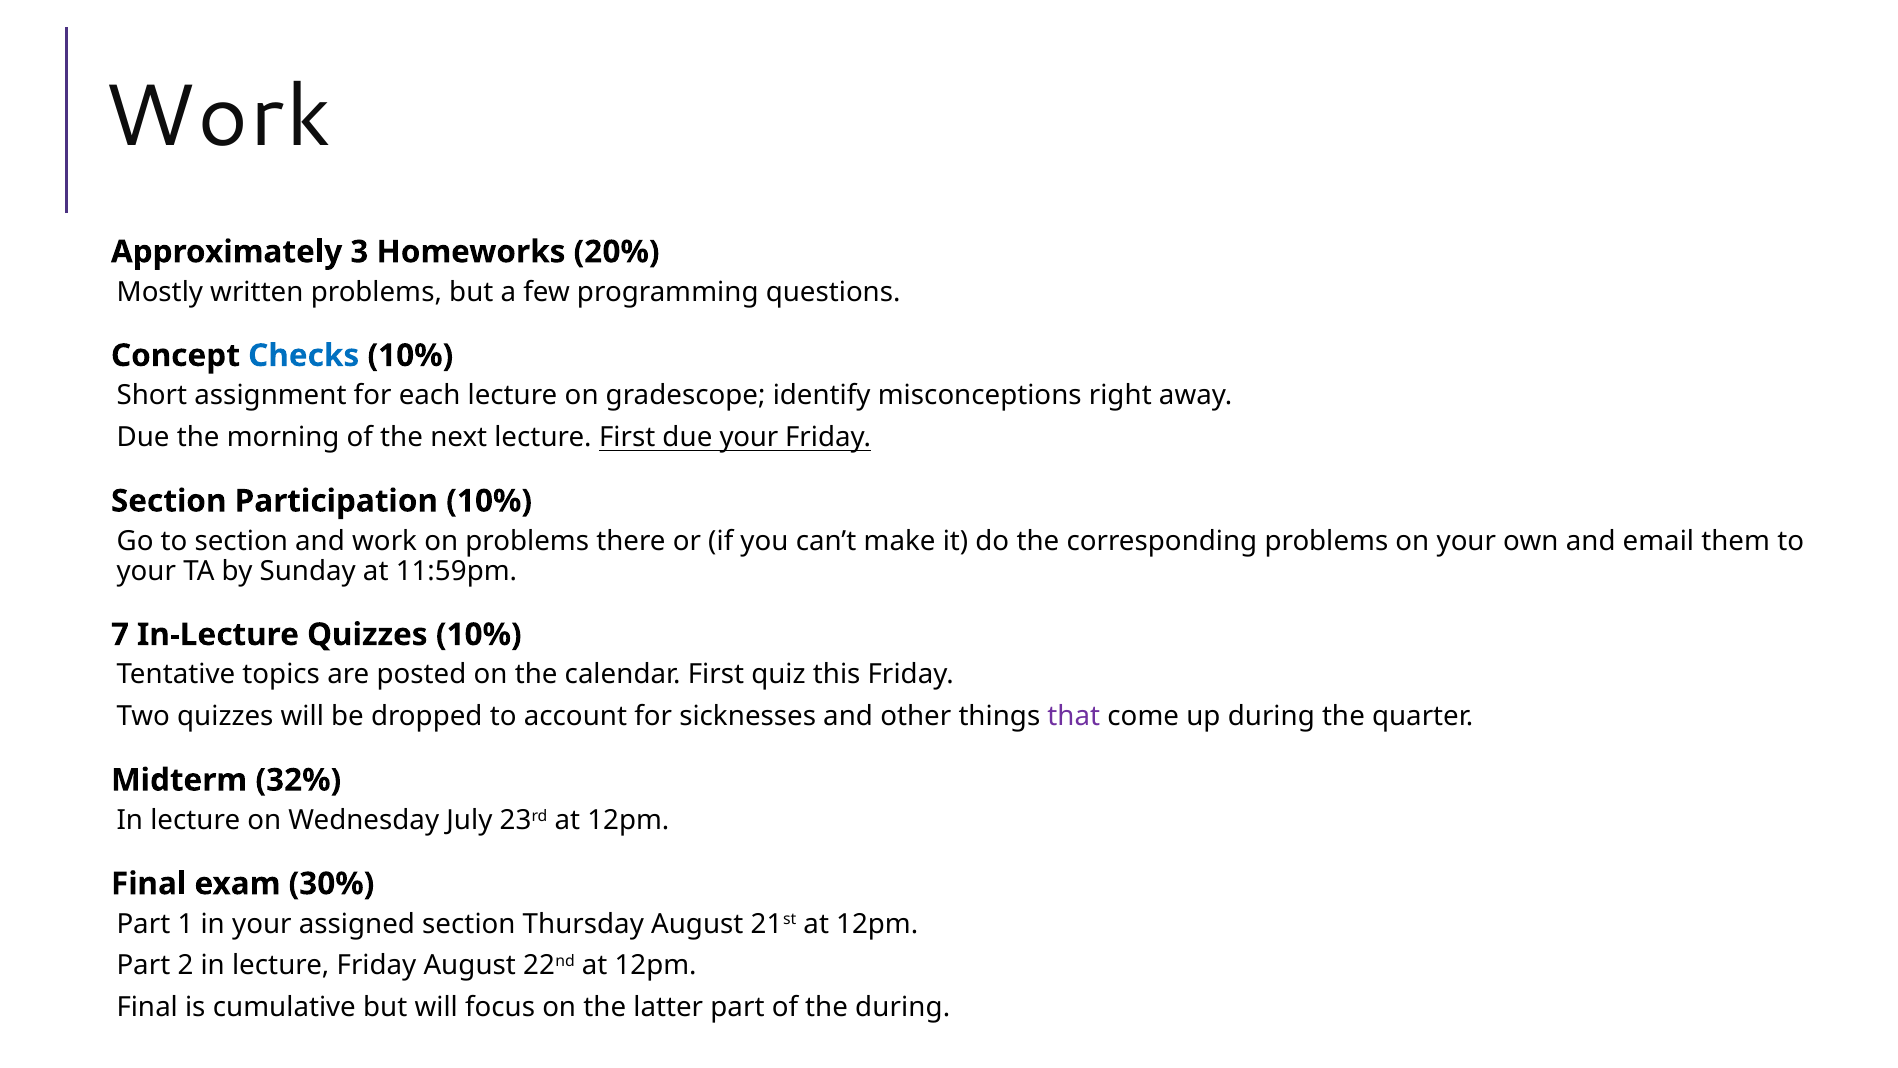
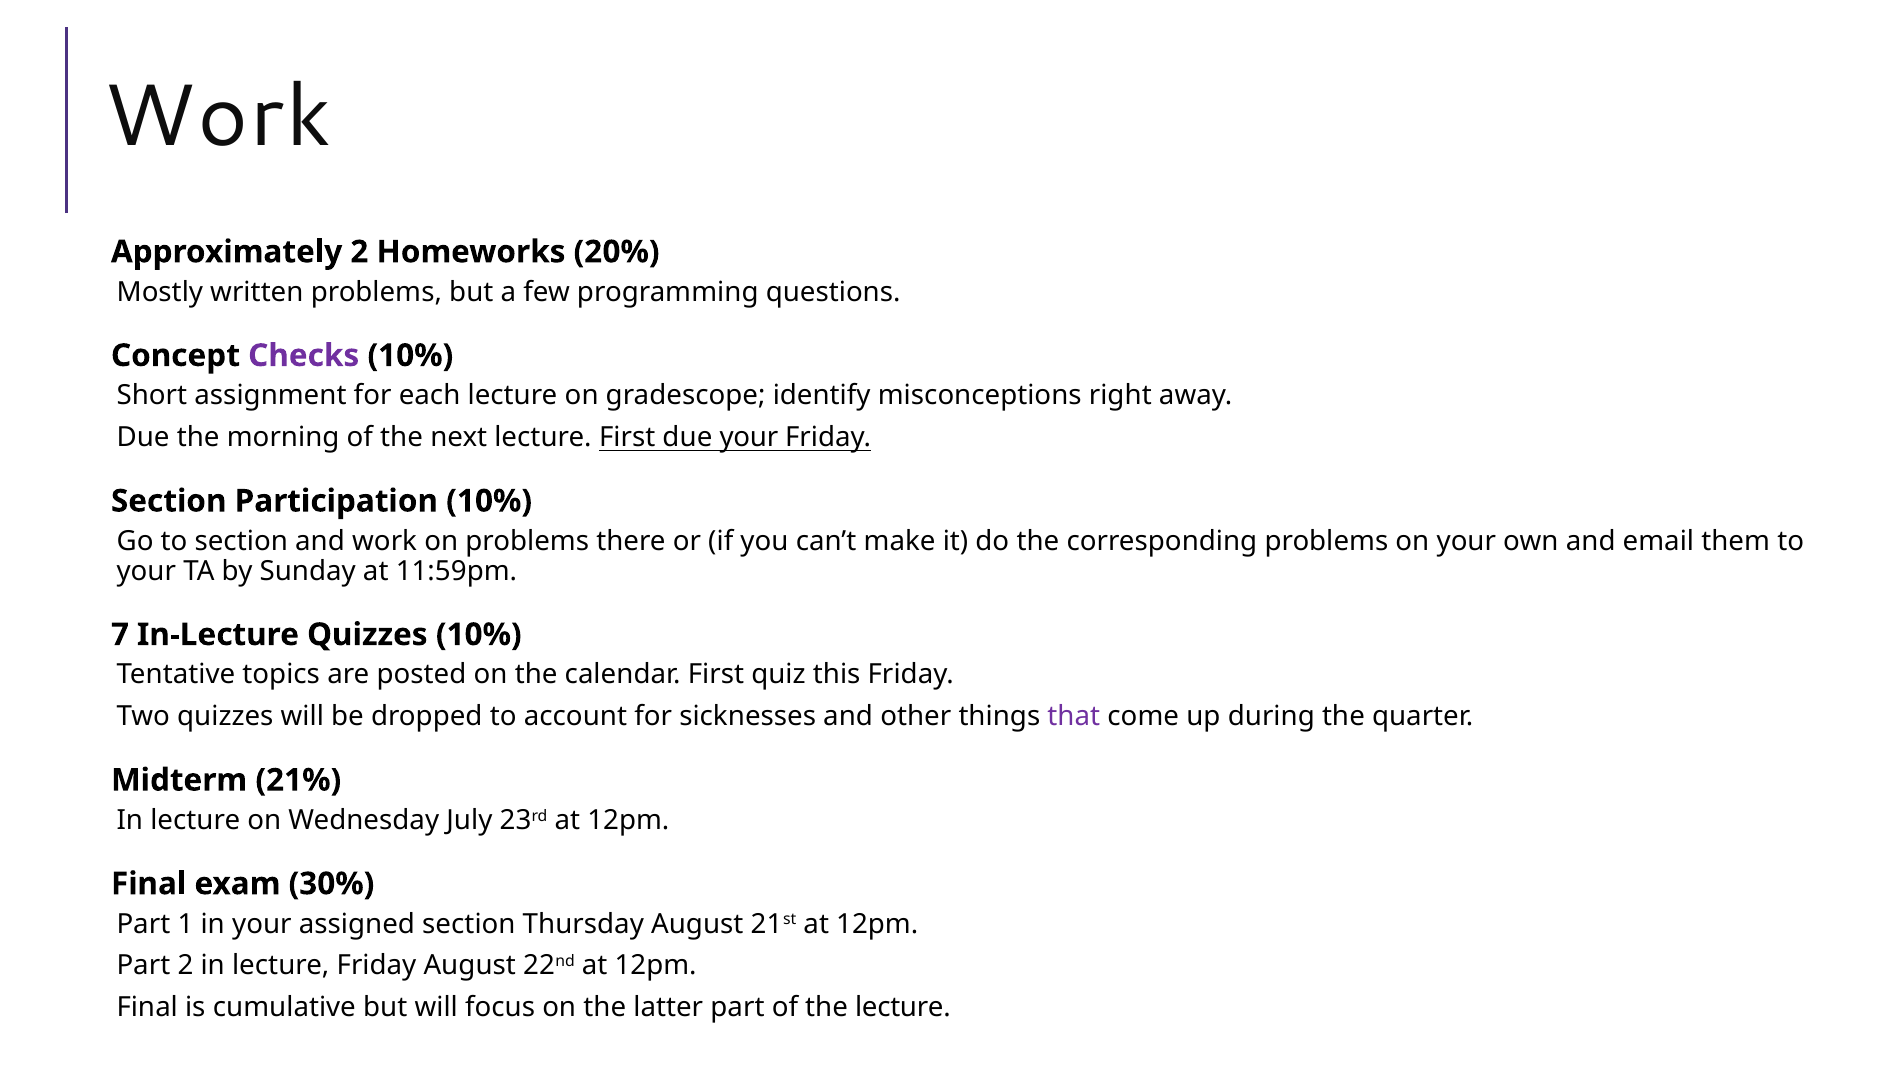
Approximately 3: 3 -> 2
Checks colour: blue -> purple
32%: 32% -> 21%
the during: during -> lecture
